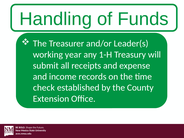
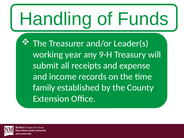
1-H: 1-H -> 9-H
check: check -> family
